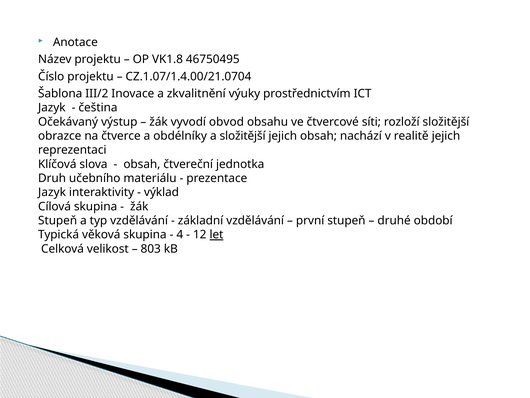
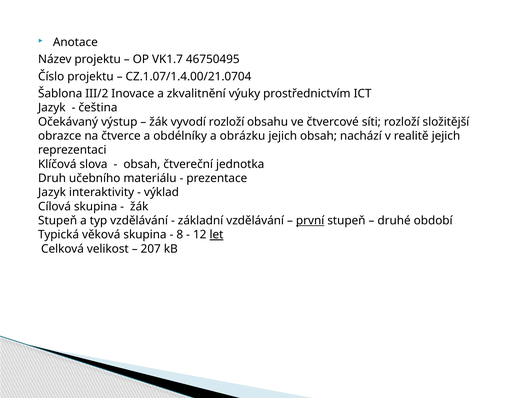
VK1.8: VK1.8 -> VK1.7
vyvodí obvod: obvod -> rozloží
a složitější: složitější -> obrázku
první underline: none -> present
4: 4 -> 8
803: 803 -> 207
